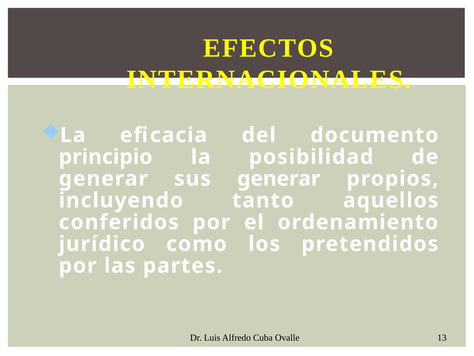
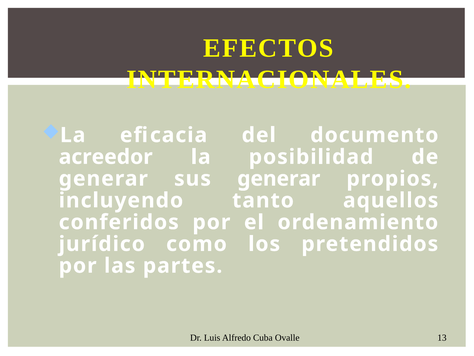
principio: principio -> acreedor
